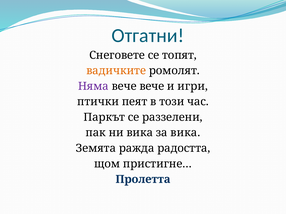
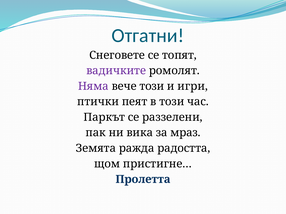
вадичките colour: orange -> purple
вече вече: вече -> този
за вика: вика -> мраз
